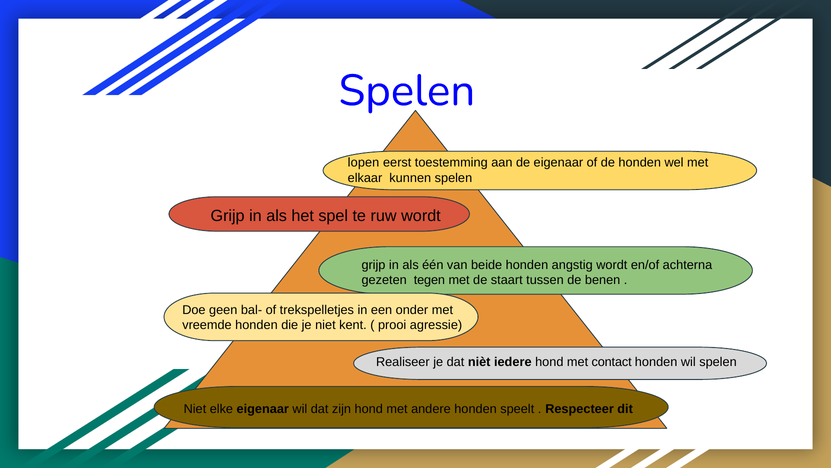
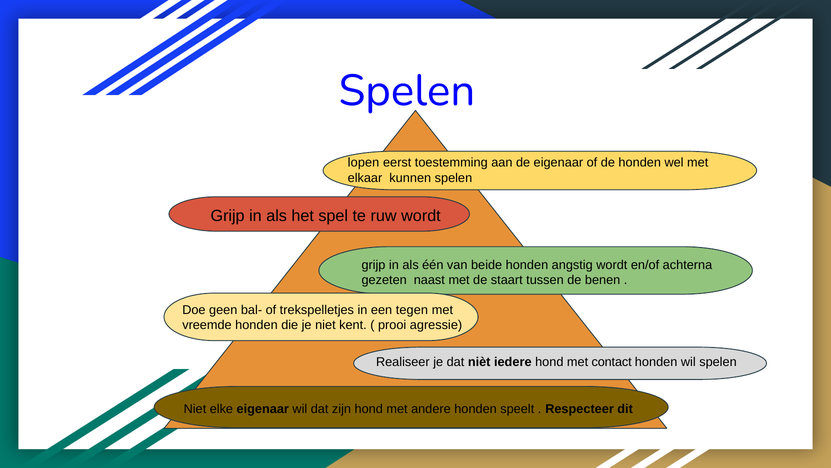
tegen: tegen -> naast
onder: onder -> tegen
